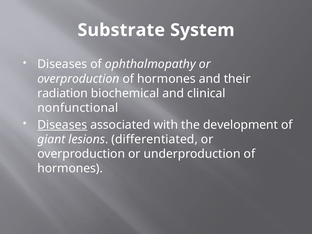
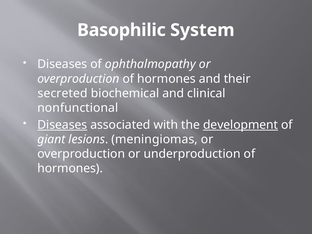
Substrate: Substrate -> Basophilic
radiation: radiation -> secreted
development underline: none -> present
differentiated: differentiated -> meningiomas
